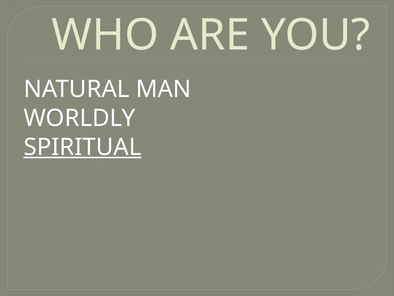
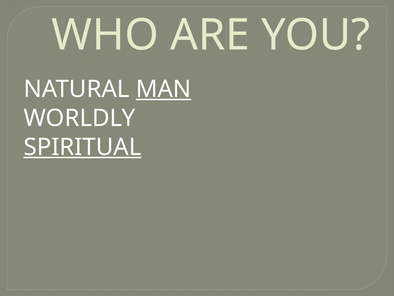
MAN underline: none -> present
